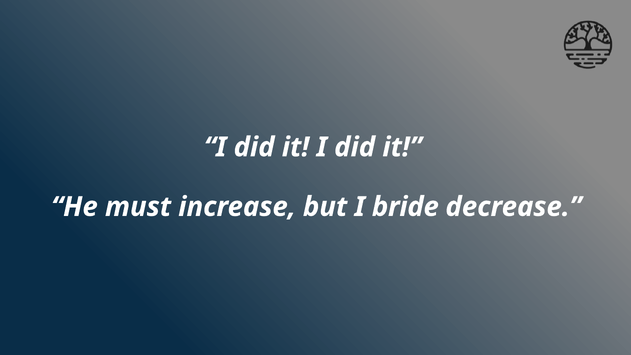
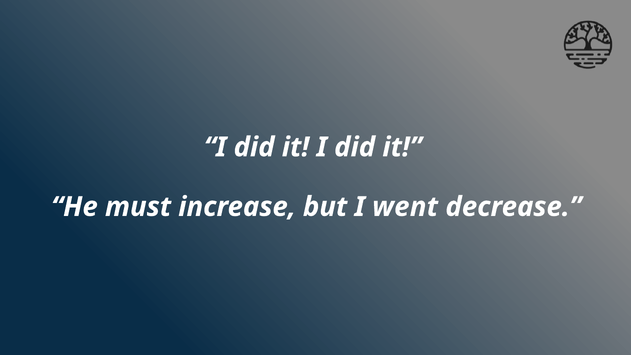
bride: bride -> went
